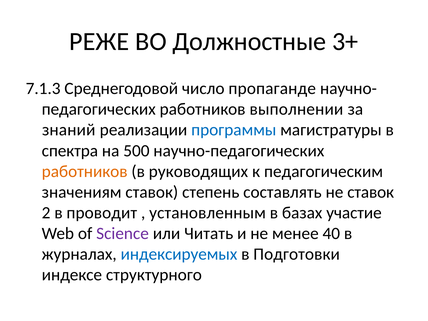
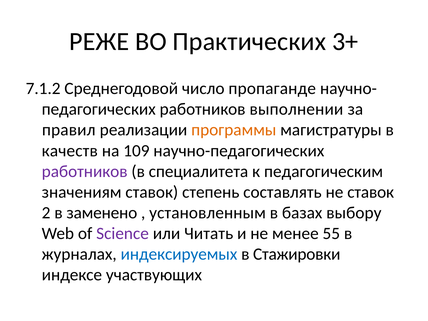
Должностные: Должностные -> Практических
7.1.3: 7.1.3 -> 7.1.2
знаний: знаний -> правил
программы colour: blue -> orange
спектра: спектра -> качеств
500: 500 -> 109
работников at (85, 171) colour: orange -> purple
руководящих: руководящих -> специалитета
проводит: проводит -> заменено
участие: участие -> выбору
40: 40 -> 55
Подготовки: Подготовки -> Стажировки
структурного: структурного -> участвующих
